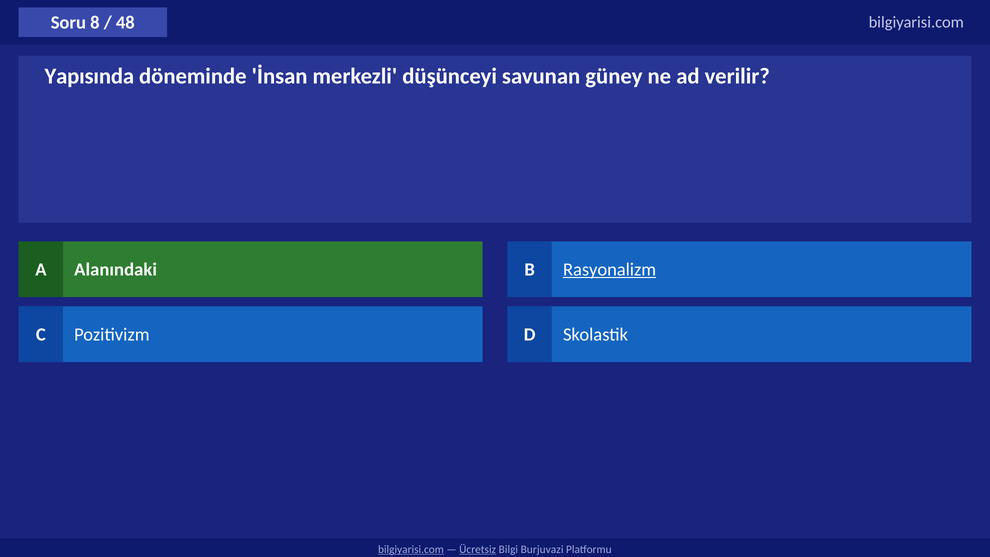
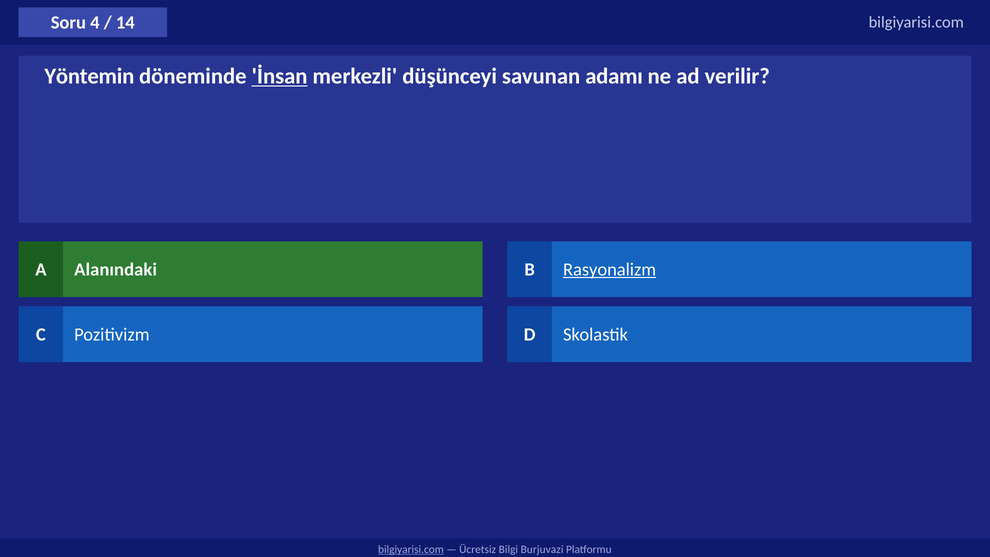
8: 8 -> 4
48: 48 -> 14
Yapısında: Yapısında -> Yöntemin
İnsan underline: none -> present
güney: güney -> adamı
Ücretsiz underline: present -> none
